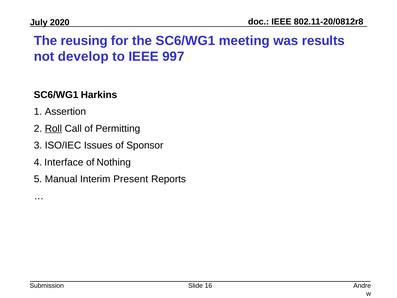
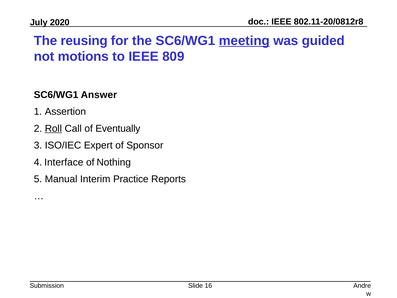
meeting underline: none -> present
results: results -> guided
develop: develop -> motions
997: 997 -> 809
Harkins: Harkins -> Answer
Permitting: Permitting -> Eventually
Issues: Issues -> Expert
Present: Present -> Practice
